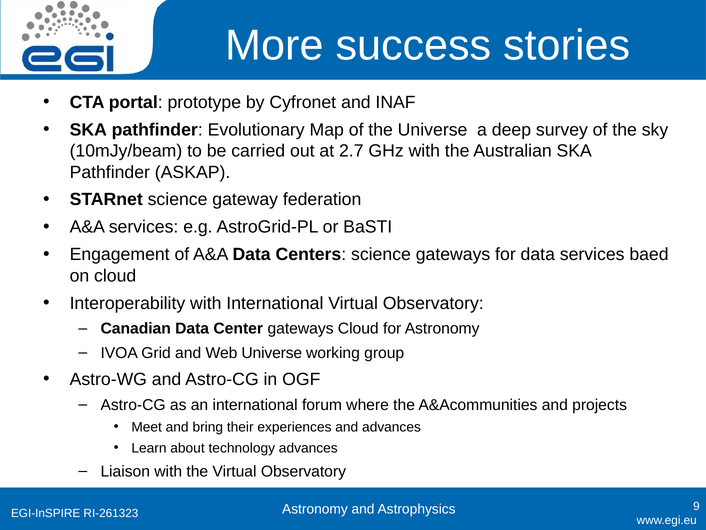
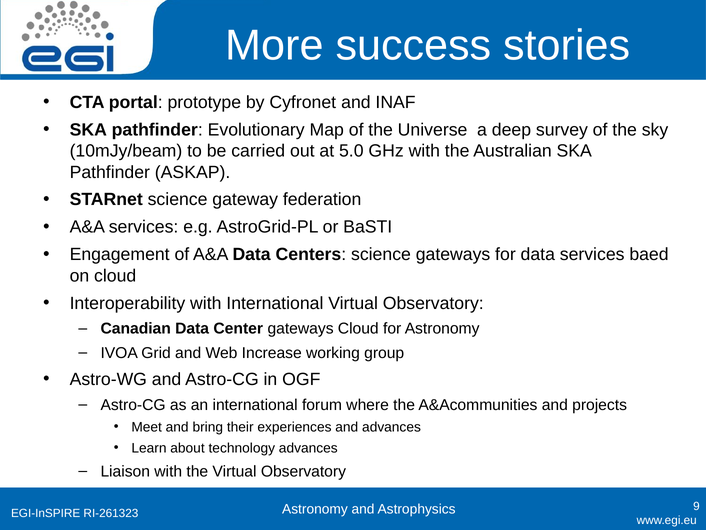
2.7: 2.7 -> 5.0
Web Universe: Universe -> Increase
